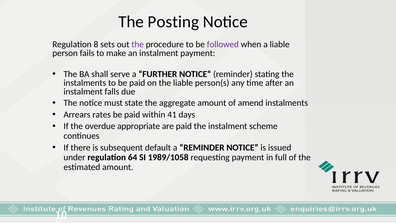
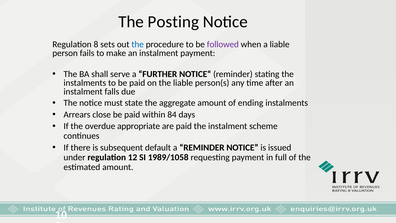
the at (138, 44) colour: purple -> blue
amend: amend -> ending
rates: rates -> close
41: 41 -> 84
64: 64 -> 12
